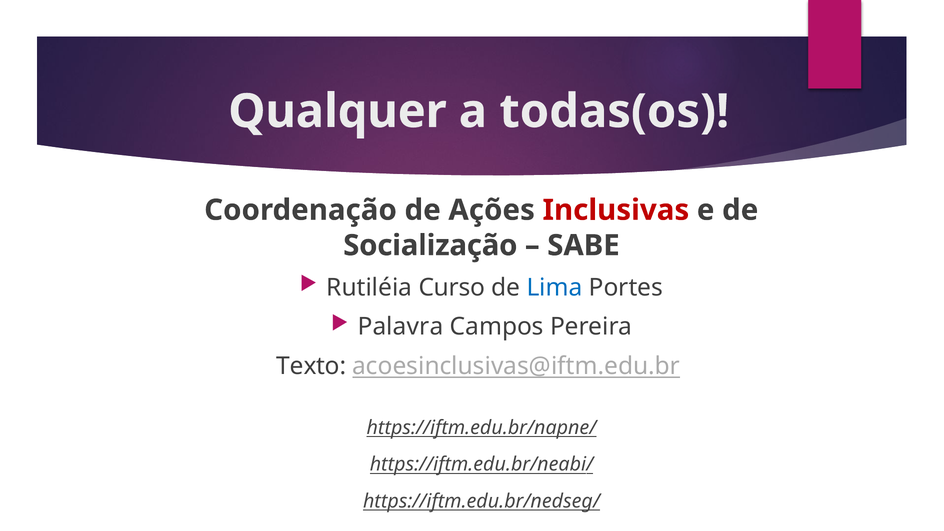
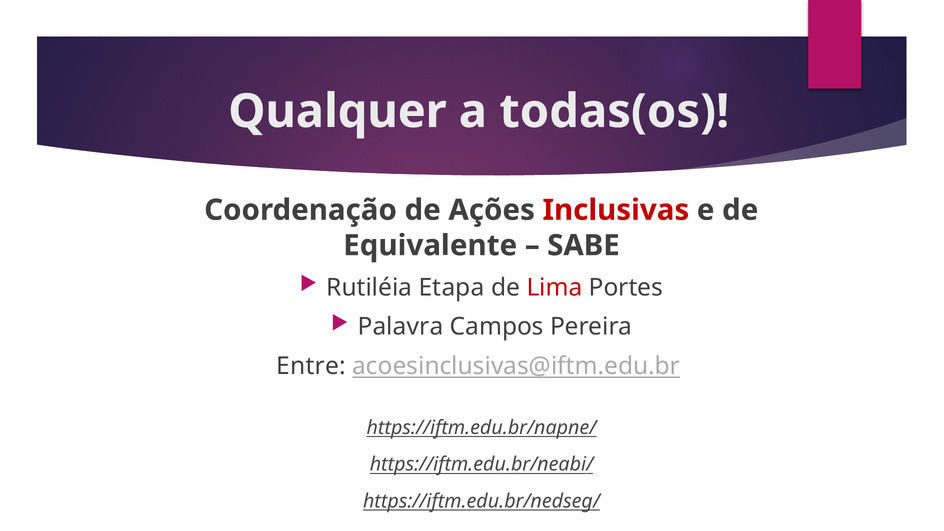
Socialização: Socialização -> Equivalente
Curso: Curso -> Etapa
Lima colour: blue -> red
Texto: Texto -> Entre
